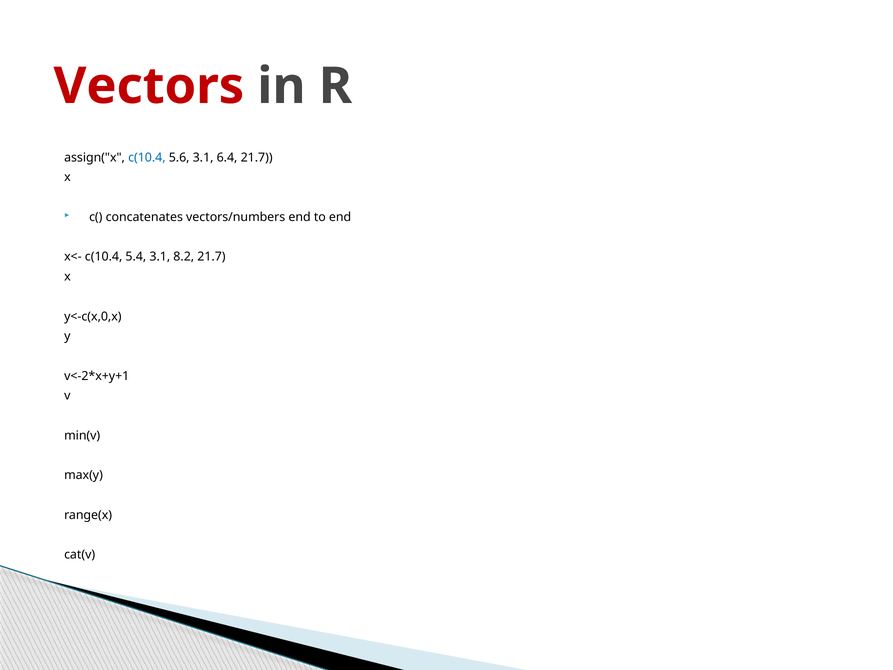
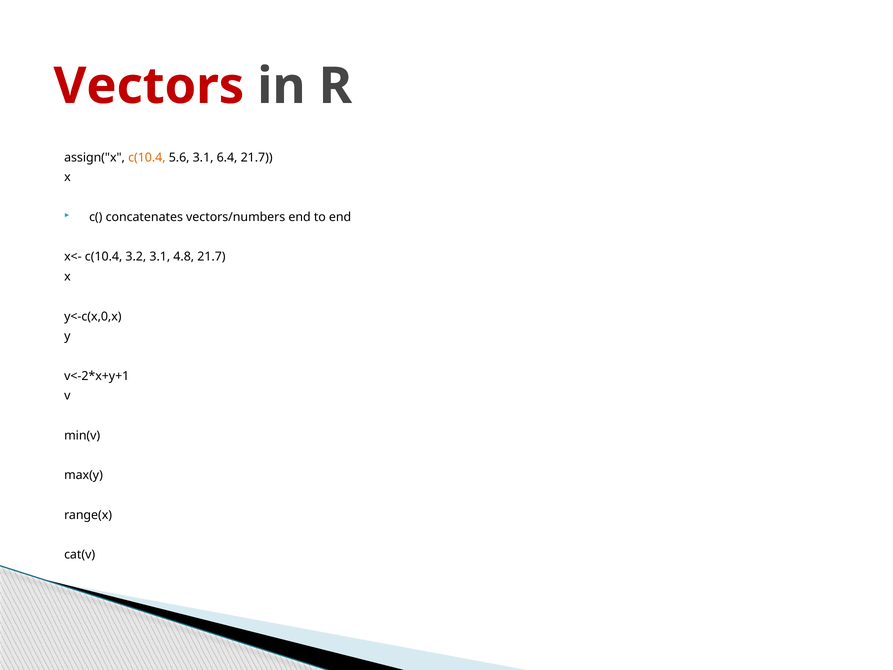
c(10.4 at (147, 157) colour: blue -> orange
5.4: 5.4 -> 3.2
8.2: 8.2 -> 4.8
